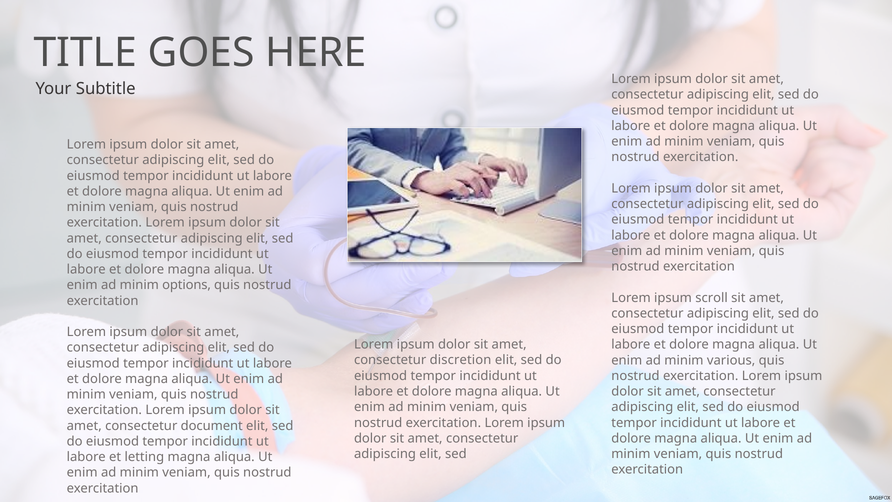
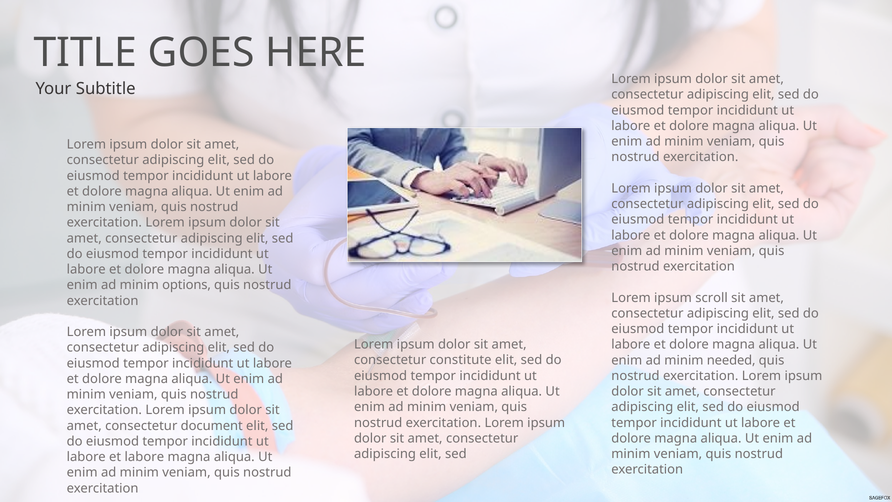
discretion: discretion -> constitute
various: various -> needed
et letting: letting -> labore
